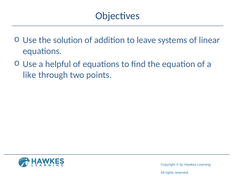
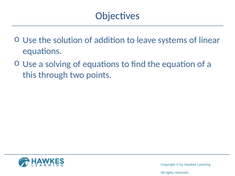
helpful: helpful -> solving
like: like -> this
